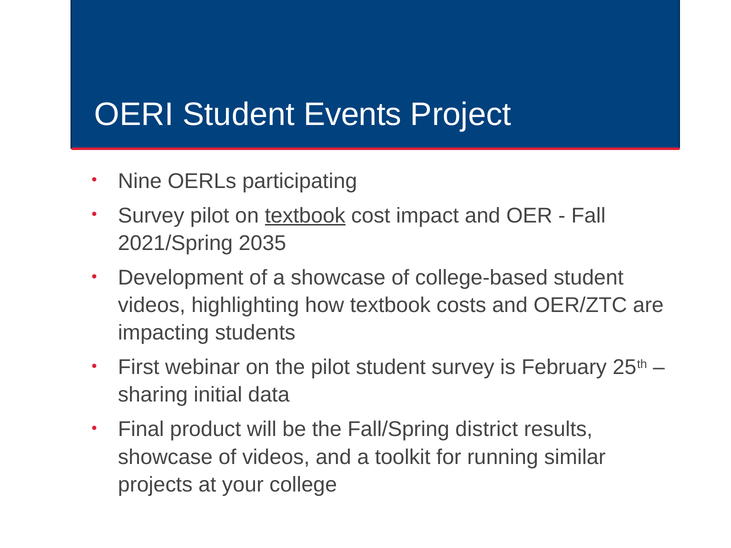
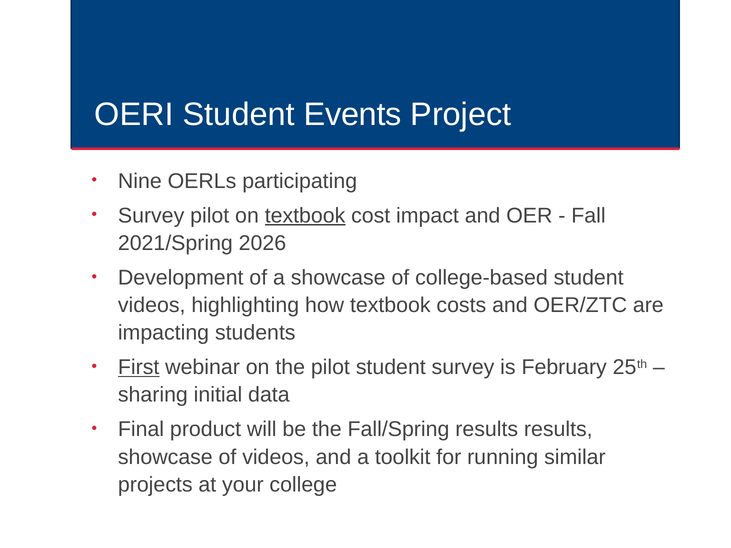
2035: 2035 -> 2026
First underline: none -> present
Fall/Spring district: district -> results
